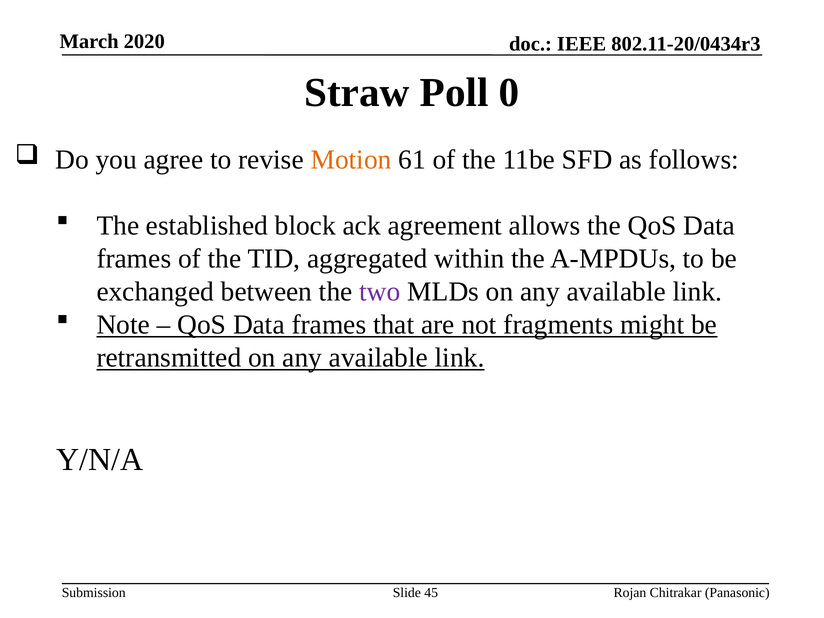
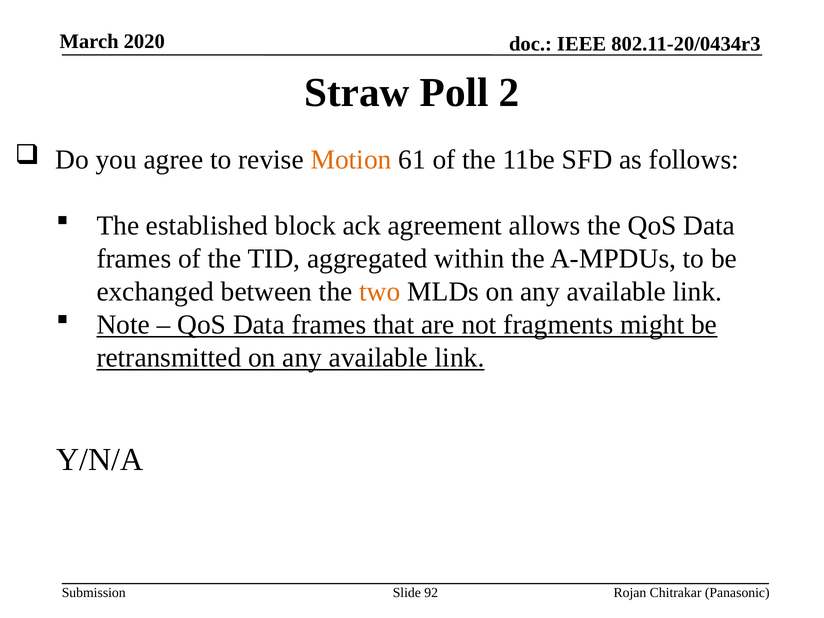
0: 0 -> 2
two colour: purple -> orange
45: 45 -> 92
